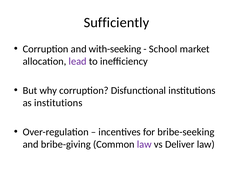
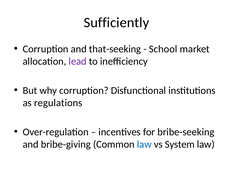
with-seeking: with-seeking -> that-seeking
as institutions: institutions -> regulations
law at (144, 144) colour: purple -> blue
Deliver: Deliver -> System
